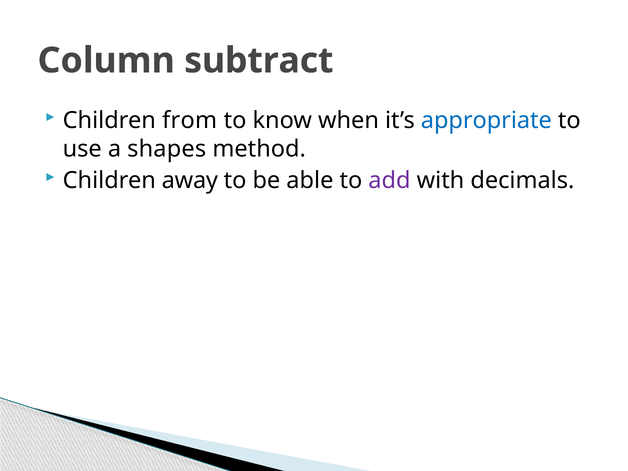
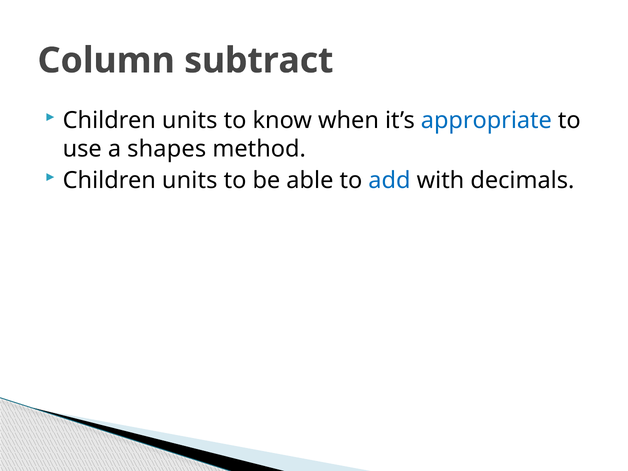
from at (190, 121): from -> units
away at (190, 181): away -> units
add colour: purple -> blue
